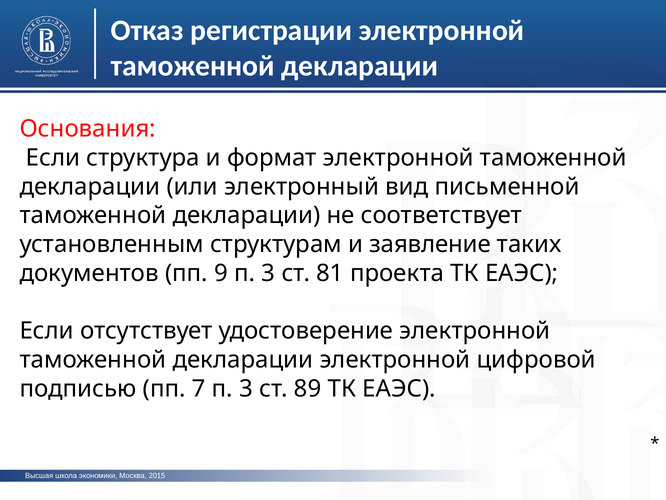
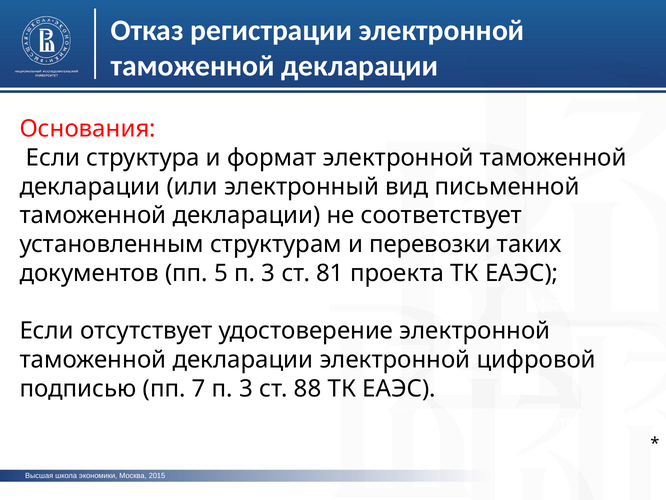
заявление: заявление -> перевозки
9: 9 -> 5
89: 89 -> 88
